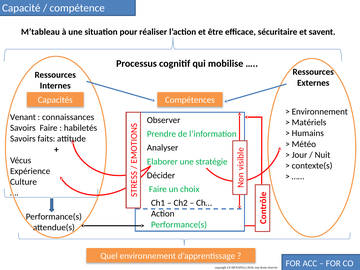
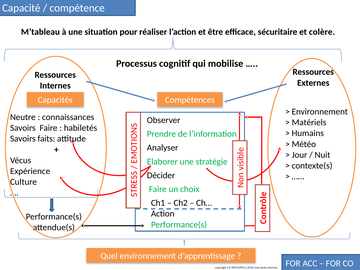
savent: savent -> colère
Venant: Venant -> Neutre
